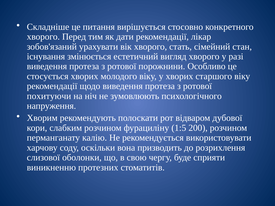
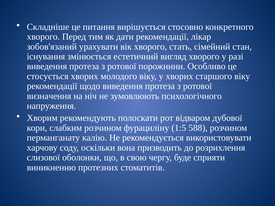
похитуючи: похитуючи -> визначення
200: 200 -> 588
